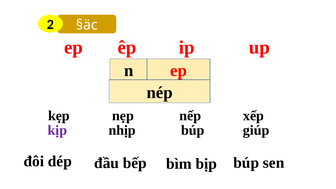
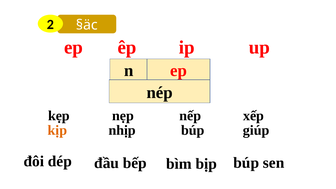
kịp colour: purple -> orange
